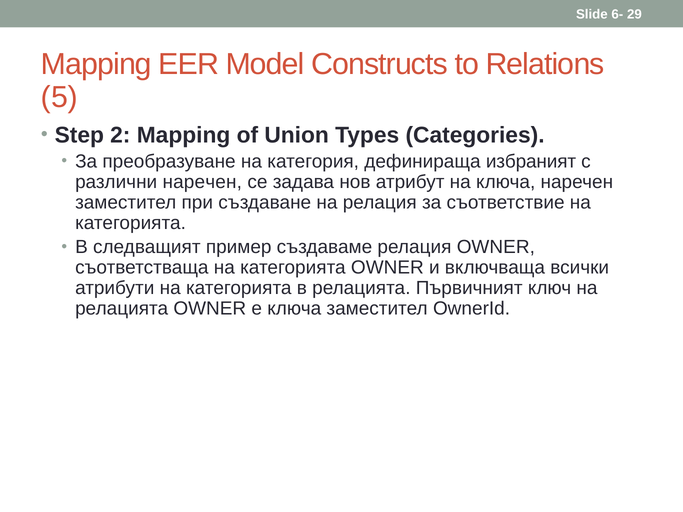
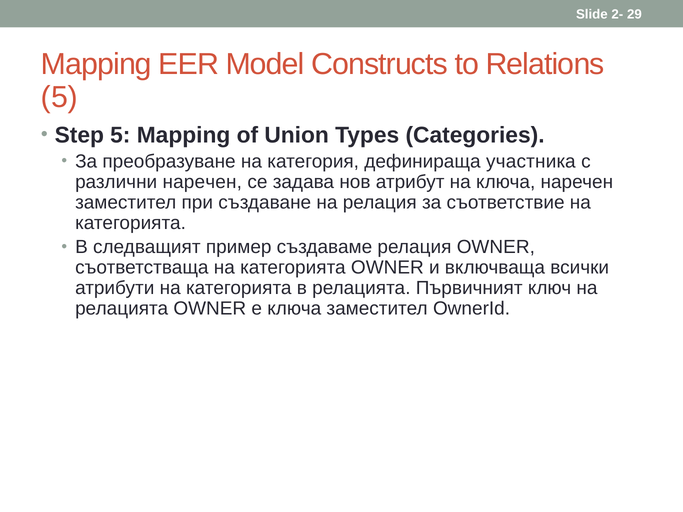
6-: 6- -> 2-
Step 2: 2 -> 5
избраният: избраният -> участника
